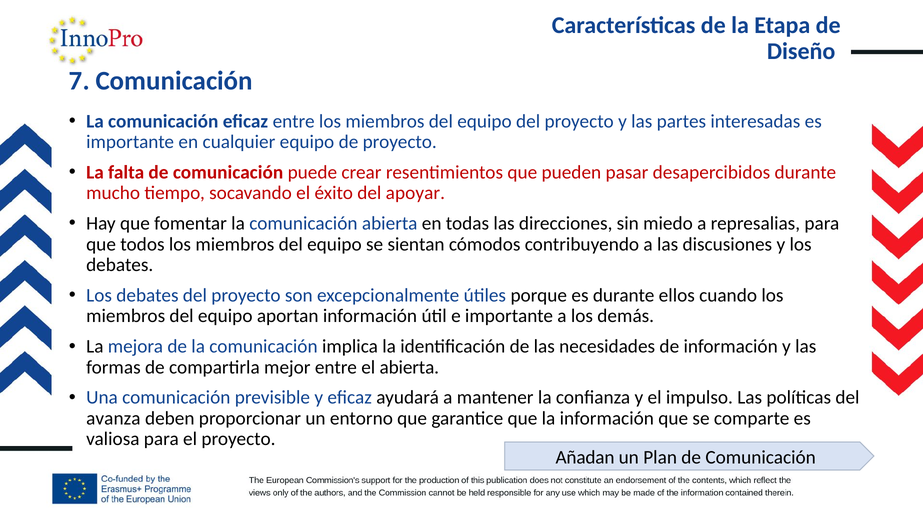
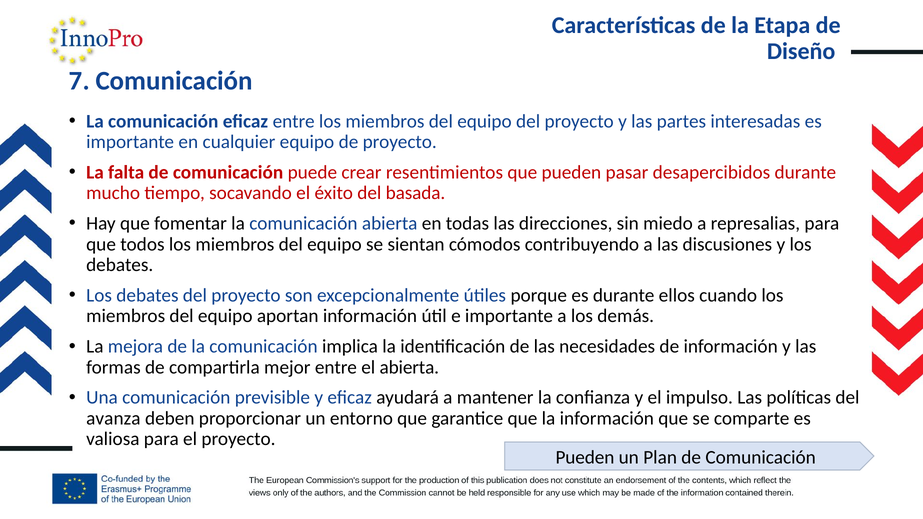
apoyar: apoyar -> basada
Añadan at (585, 458): Añadan -> Pueden
